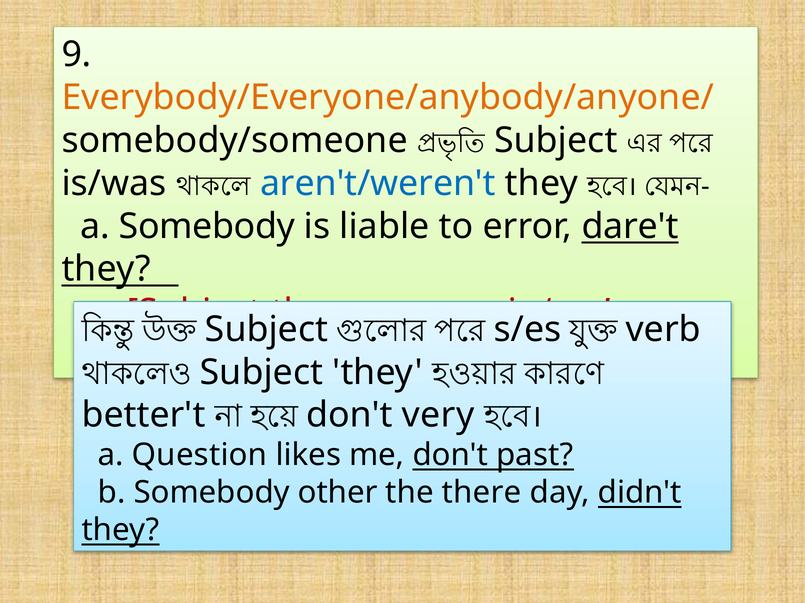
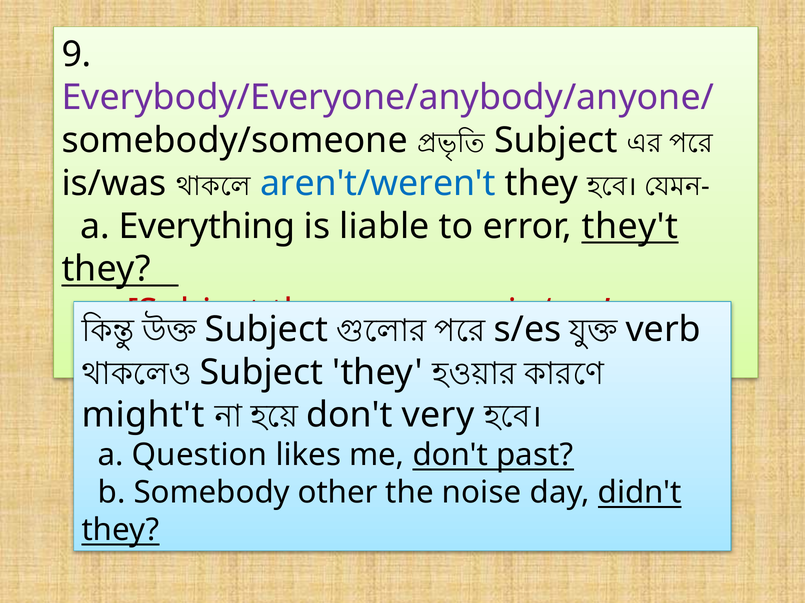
Everybody/Everyone/anybody/anyone/ colour: orange -> purple
a Somebody: Somebody -> Everything
dare't: dare't -> they't
better't: better't -> might't
there: there -> noise
